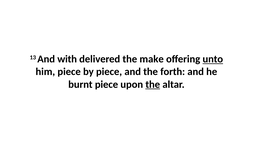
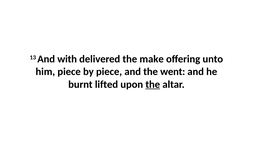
unto underline: present -> none
forth: forth -> went
burnt piece: piece -> lifted
